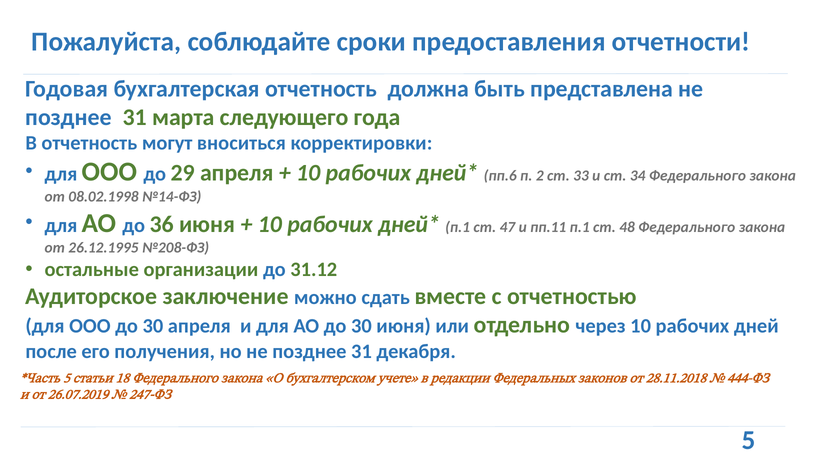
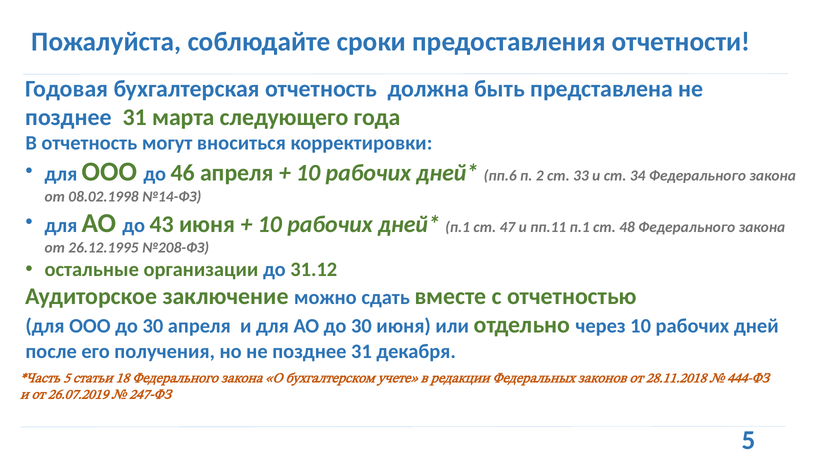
29: 29 -> 46
36: 36 -> 43
